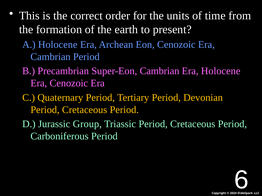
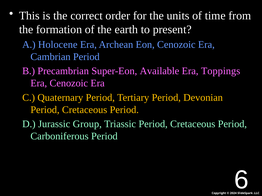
Super-Eon Cambrian: Cambrian -> Available
Era Holocene: Holocene -> Toppings
